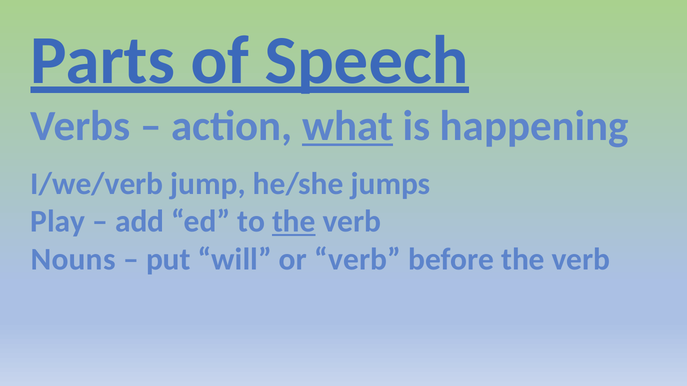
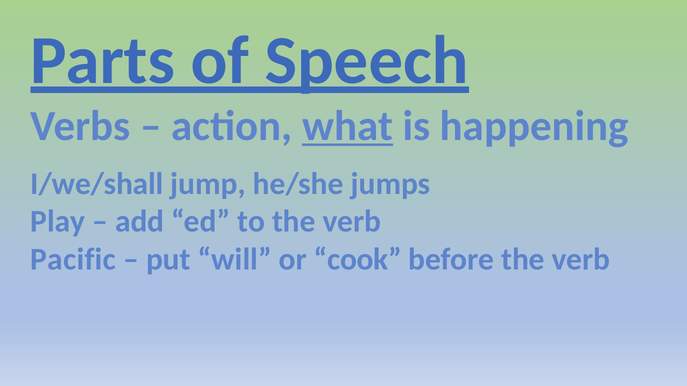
I/we/verb: I/we/verb -> I/we/shall
the at (294, 222) underline: present -> none
Nouns: Nouns -> Pacific
or verb: verb -> cook
